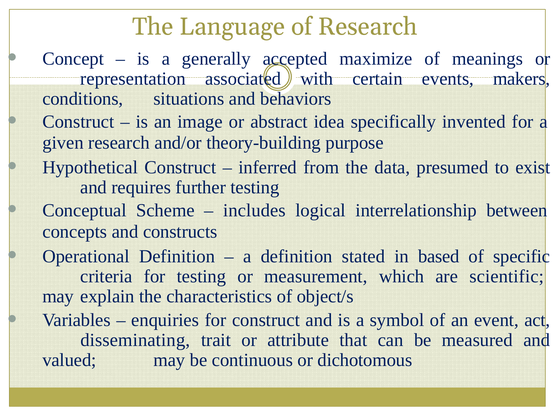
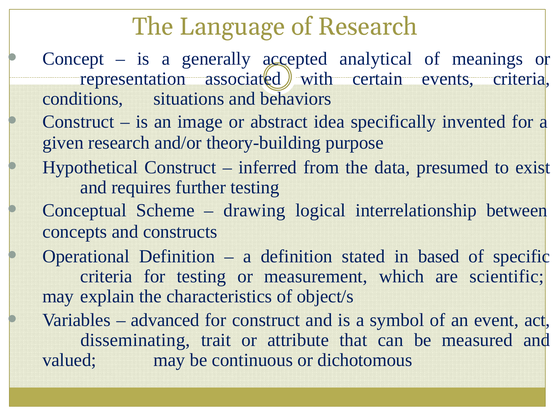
maximize: maximize -> analytical
events makers: makers -> criteria
includes: includes -> drawing
enquiries: enquiries -> advanced
